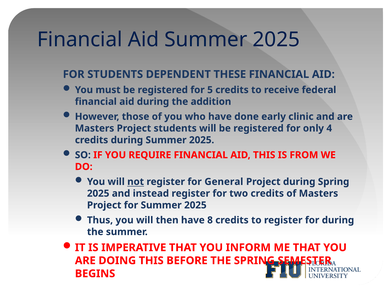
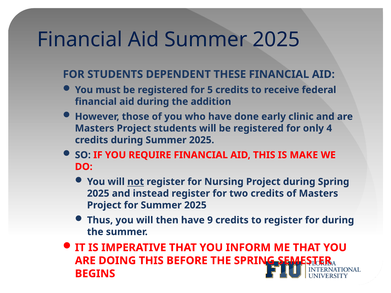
FROM: FROM -> MAKE
General: General -> Nursing
8: 8 -> 9
